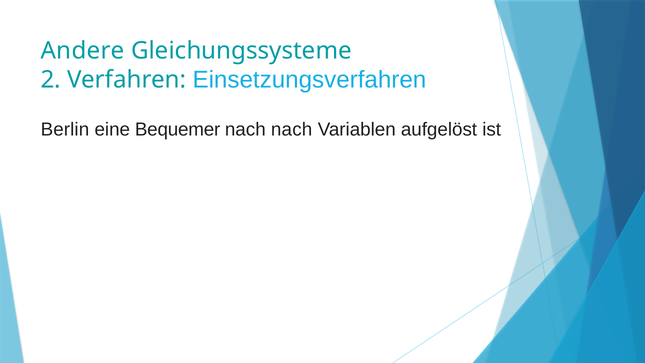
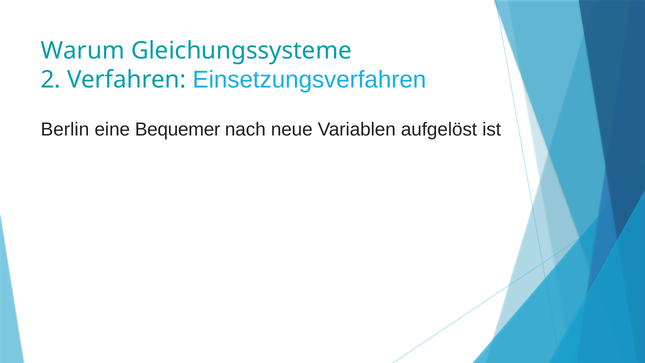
Andere: Andere -> Warum
nach nach: nach -> neue
